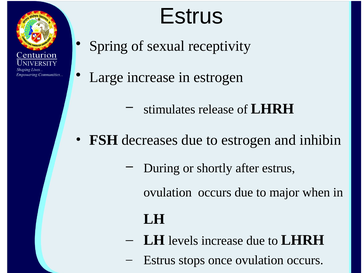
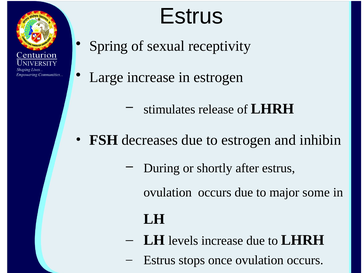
when: when -> some
